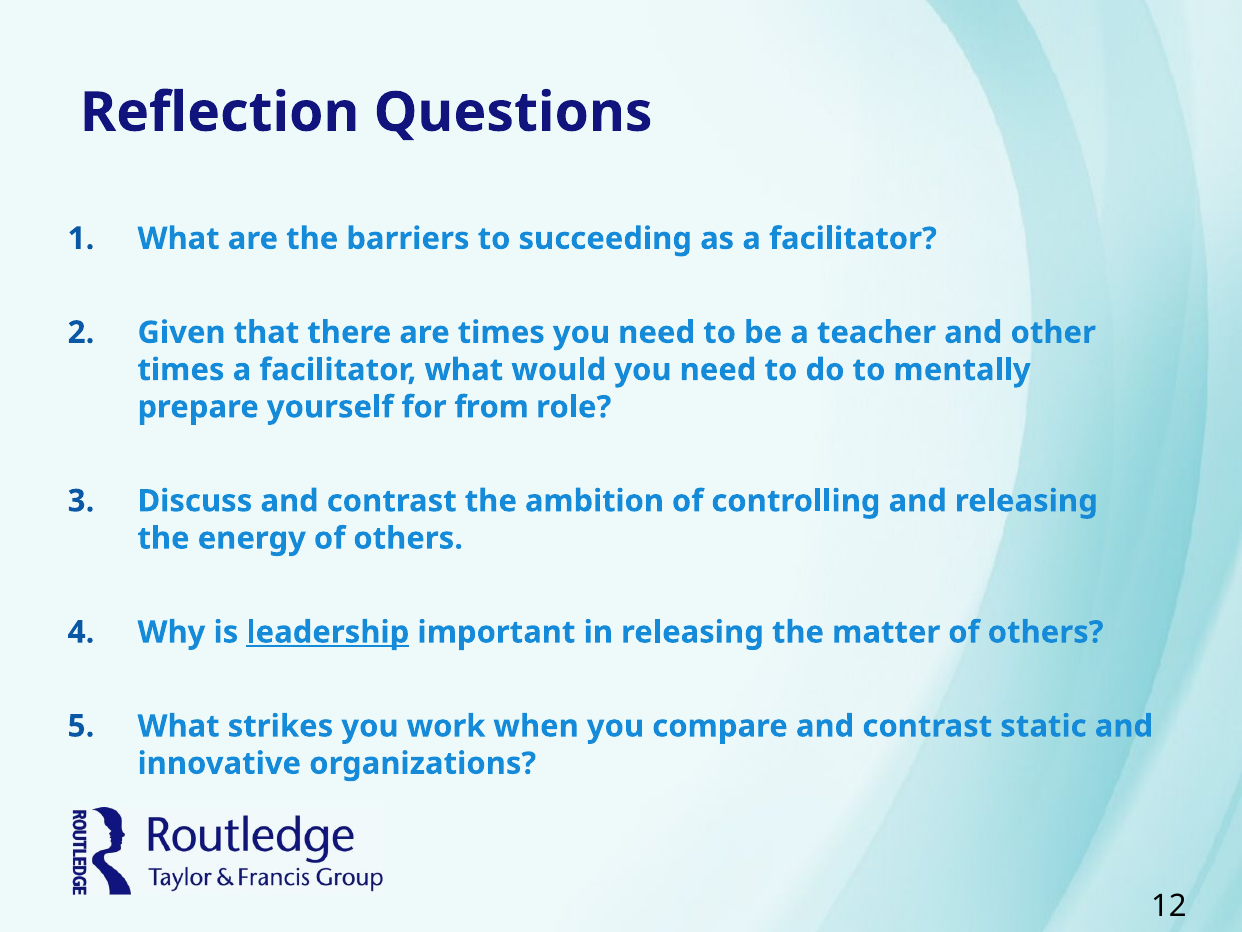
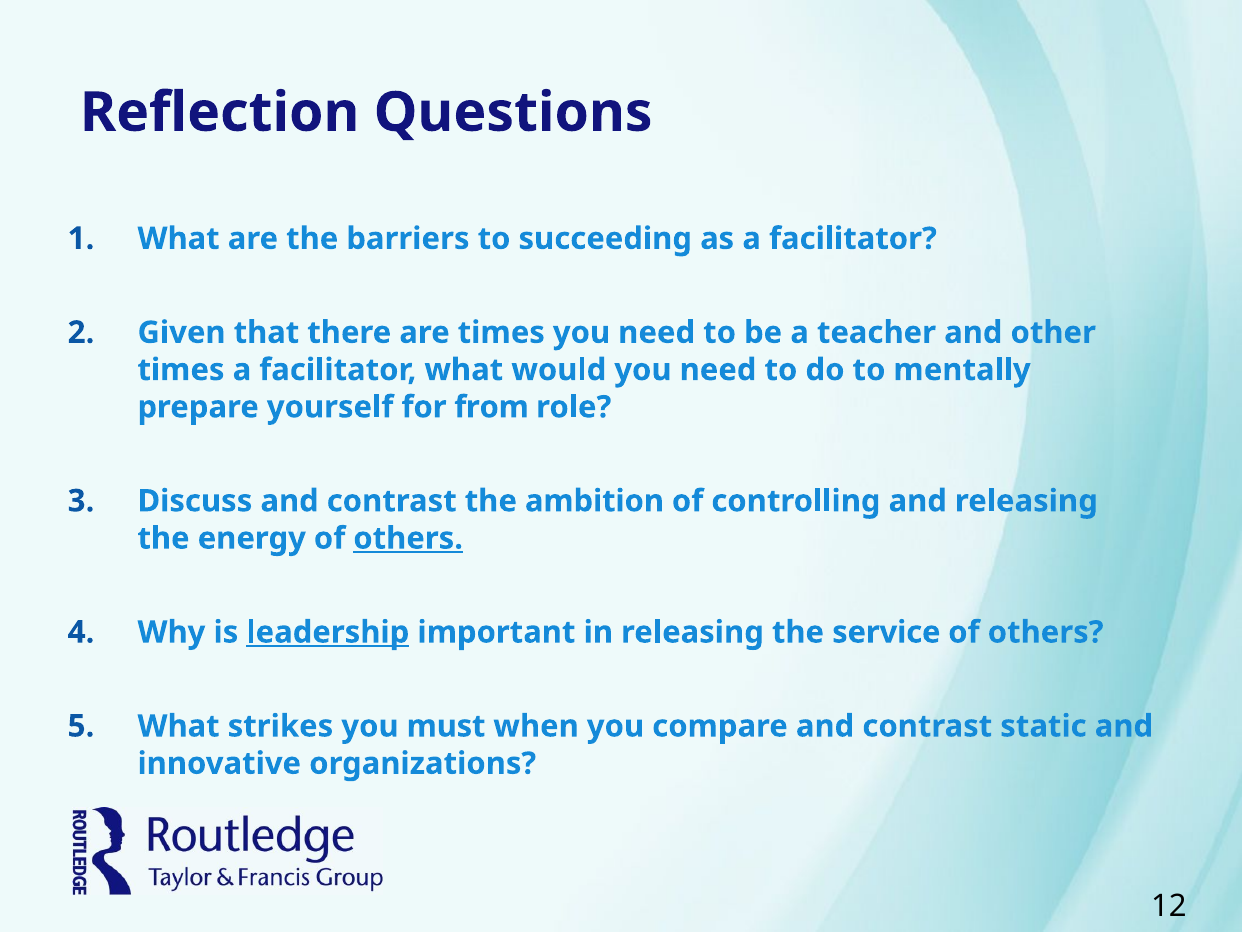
others at (408, 538) underline: none -> present
matter: matter -> service
work: work -> must
